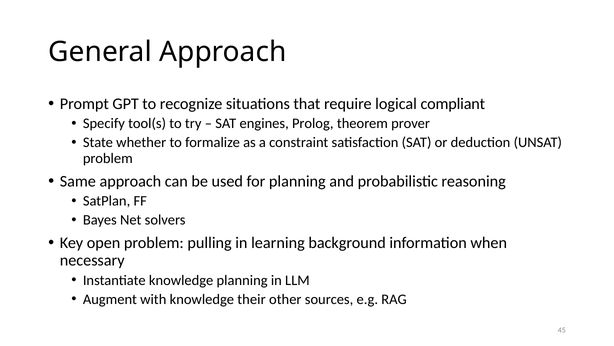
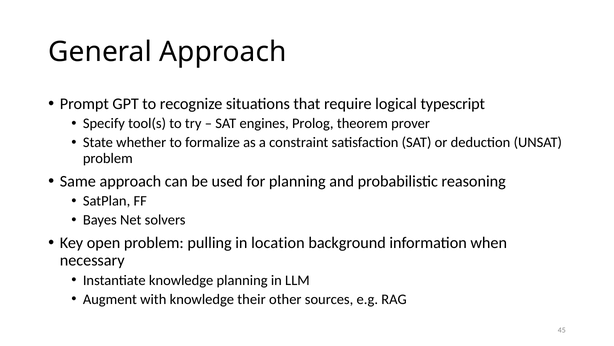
compliant: compliant -> typescript
learning: learning -> location
